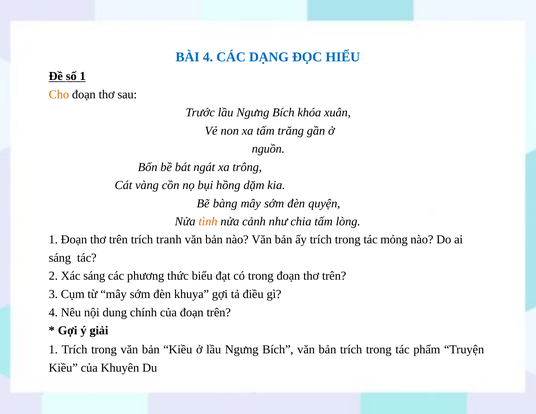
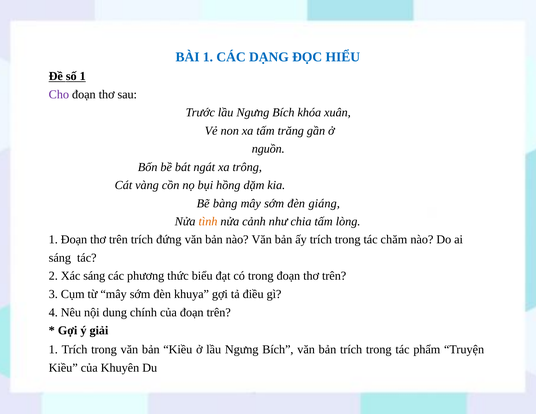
BÀI 4: 4 -> 1
Cho colour: orange -> purple
quyện: quyện -> giáng
tranh: tranh -> đứng
mỏng: mỏng -> chăm
